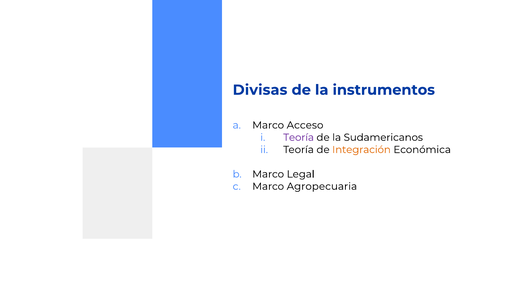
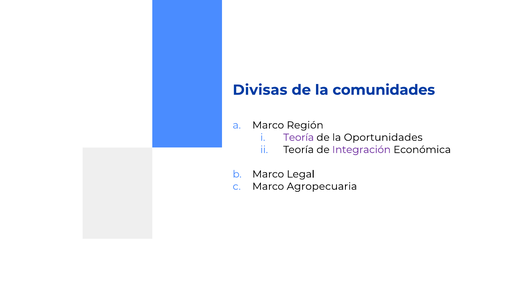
instrumentos: instrumentos -> comunidades
Acceso: Acceso -> Región
Sudamericanos: Sudamericanos -> Oportunidades
Integración colour: orange -> purple
